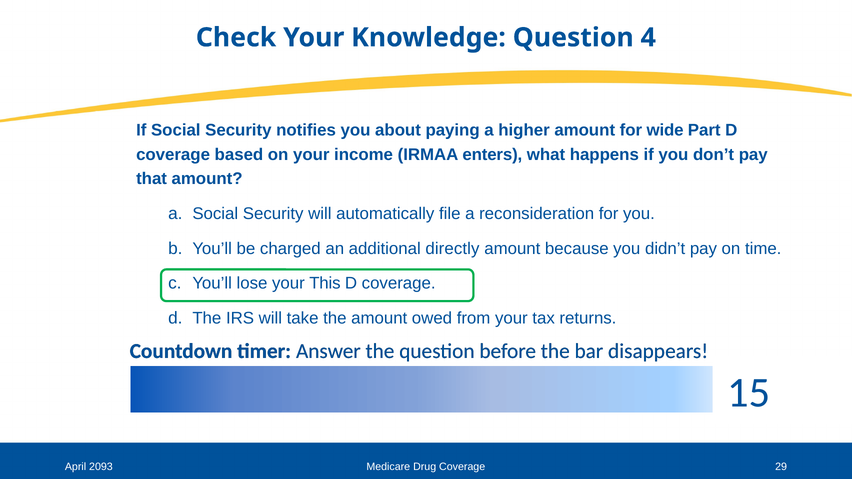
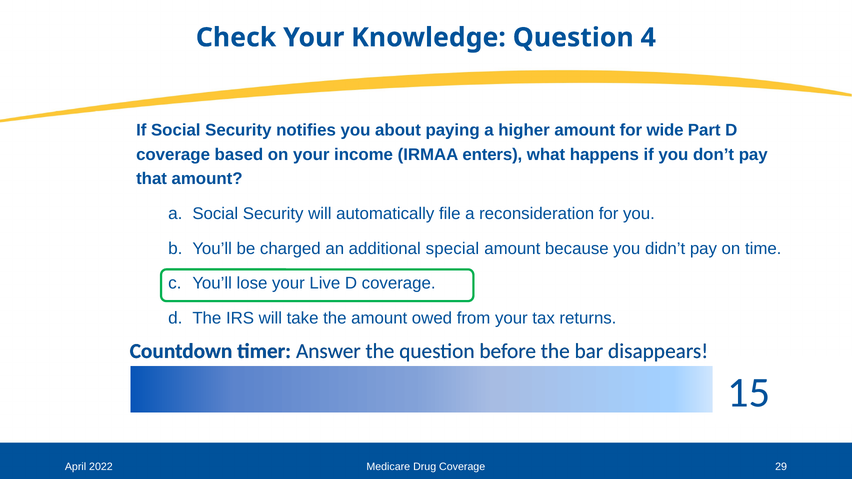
directly: directly -> special
This: This -> Live
2093: 2093 -> 2022
